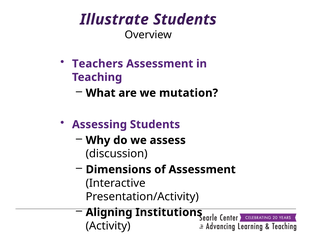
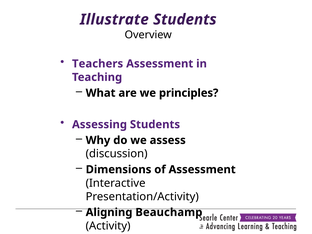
mutation: mutation -> principles
Institutions: Institutions -> Beauchamp
